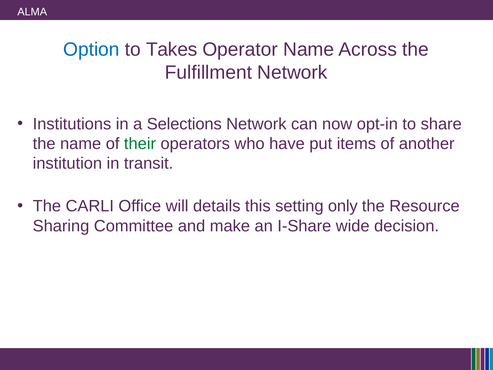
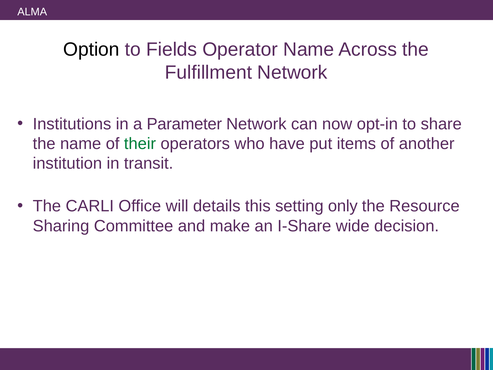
Option colour: blue -> black
Takes: Takes -> Fields
Selections: Selections -> Parameter
